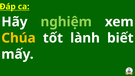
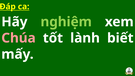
Chúa colour: yellow -> pink
